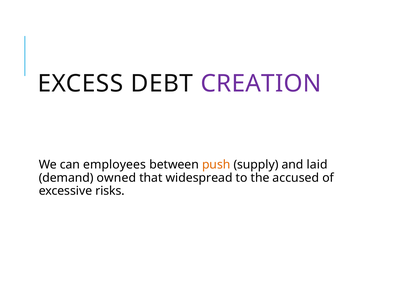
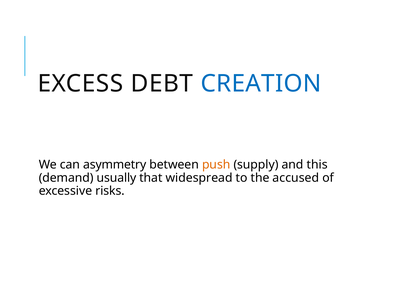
CREATION colour: purple -> blue
employees: employees -> asymmetry
laid: laid -> this
owned: owned -> usually
